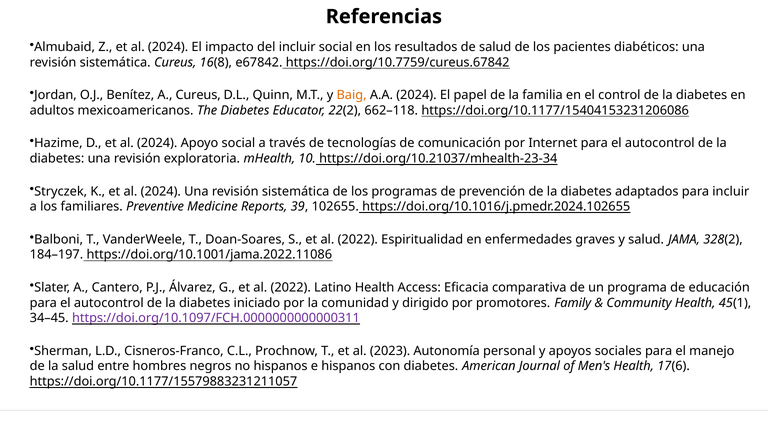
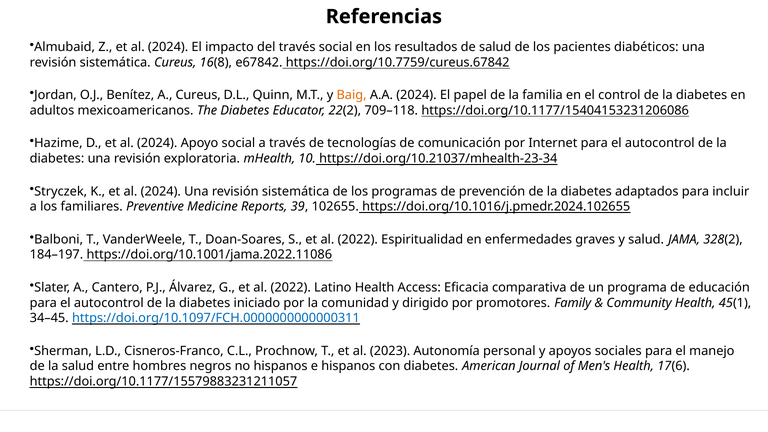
del incluir: incluir -> través
662–118: 662–118 -> 709–118
https://doi.org/10.1097/FCH.0000000000000311 colour: purple -> blue
